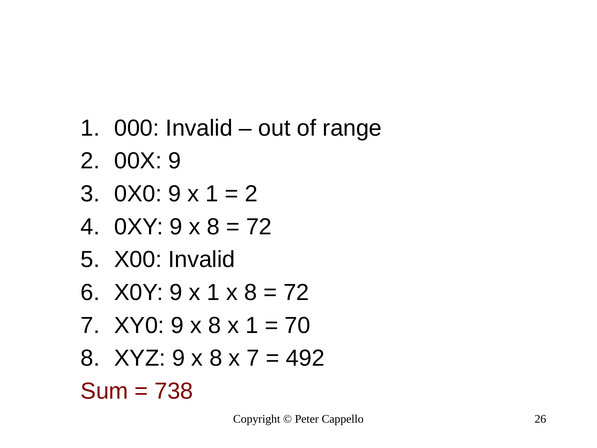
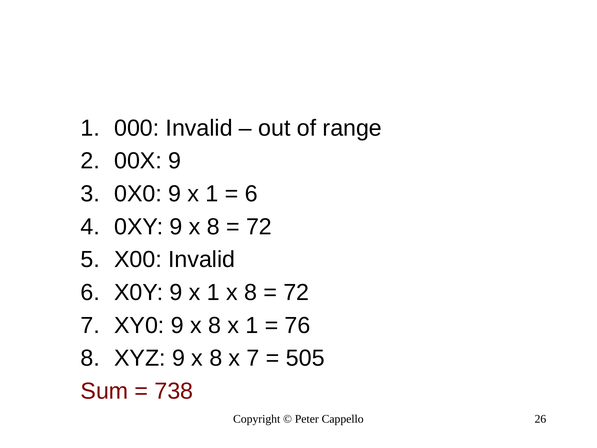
2 at (251, 194): 2 -> 6
70: 70 -> 76
492: 492 -> 505
